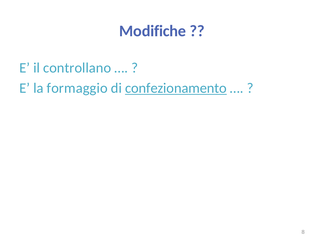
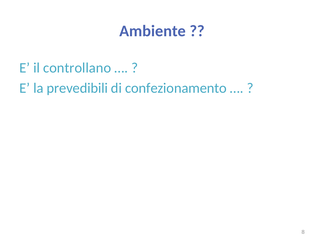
Modifiche: Modifiche -> Ambiente
formaggio: formaggio -> prevedibili
confezionamento underline: present -> none
